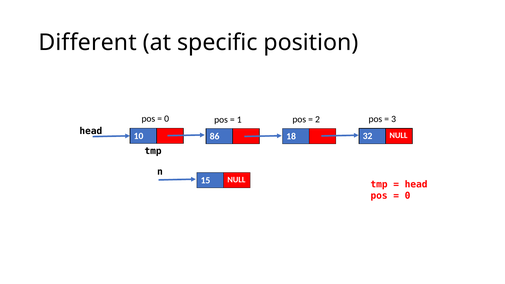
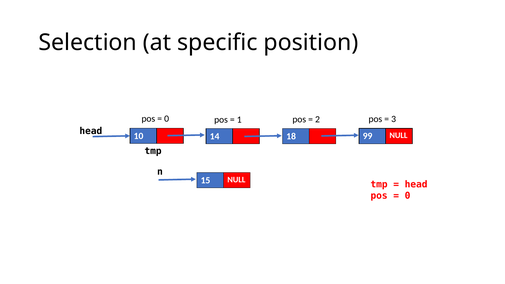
Different: Different -> Selection
86: 86 -> 14
32: 32 -> 99
